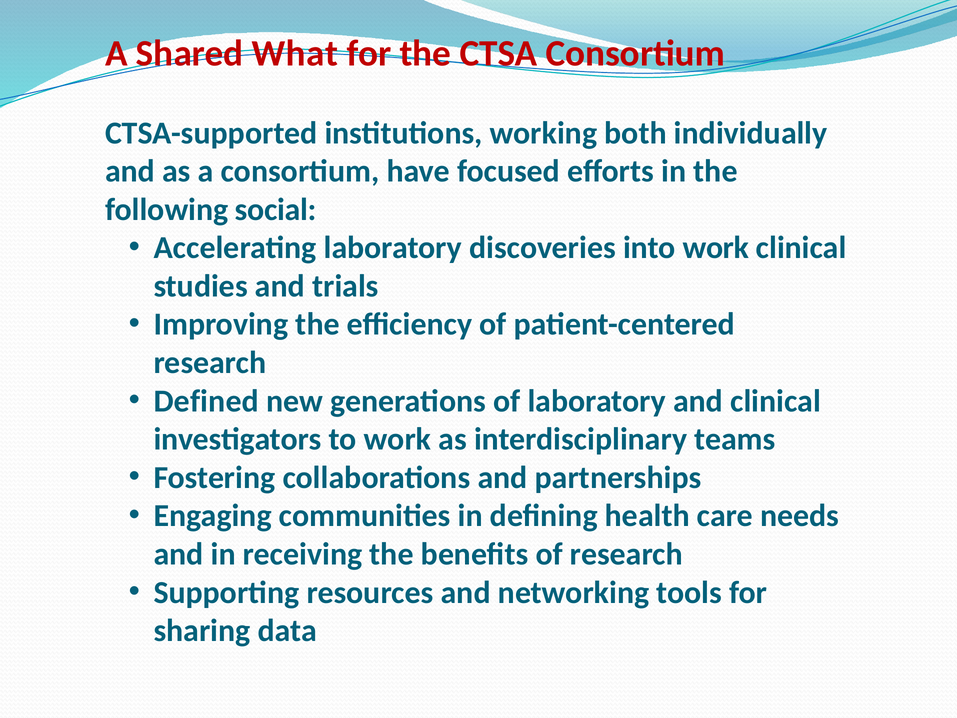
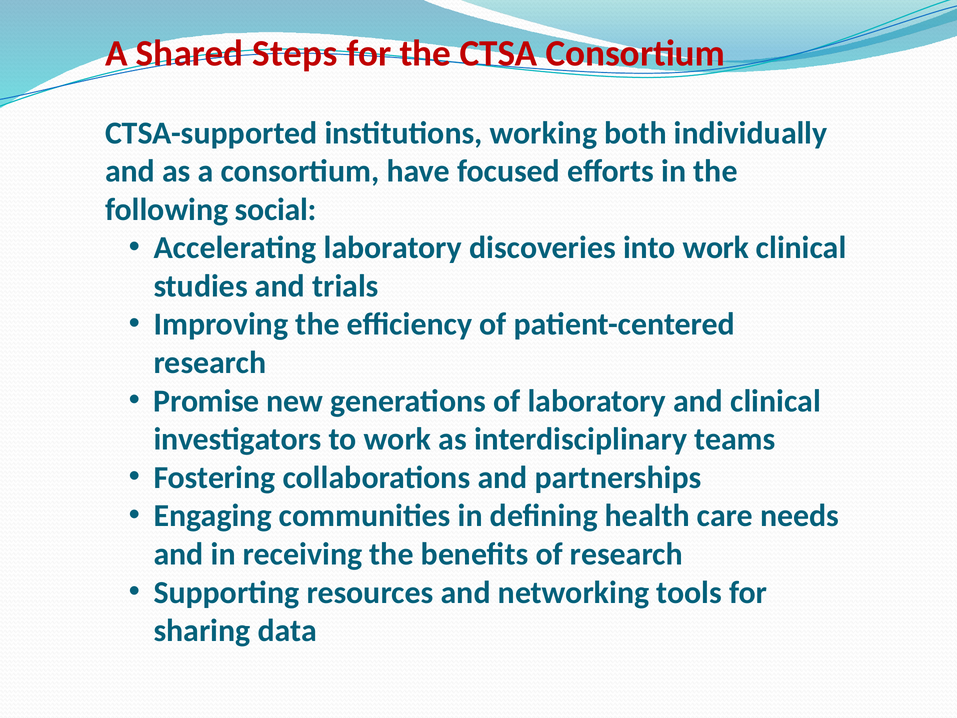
What: What -> Steps
Defined: Defined -> Promise
